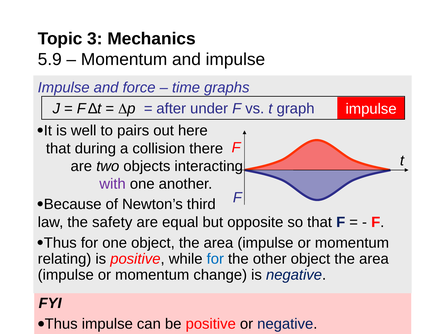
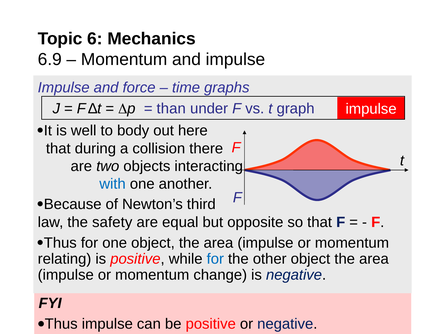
3: 3 -> 6
5.9: 5.9 -> 6.9
after: after -> than
pairs: pairs -> body
with colour: purple -> blue
